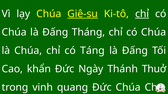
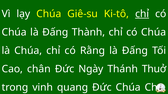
Giê-su underline: present -> none
Tháng: Tháng -> Thành
Táng: Táng -> Rằng
khẩn: khẩn -> chân
